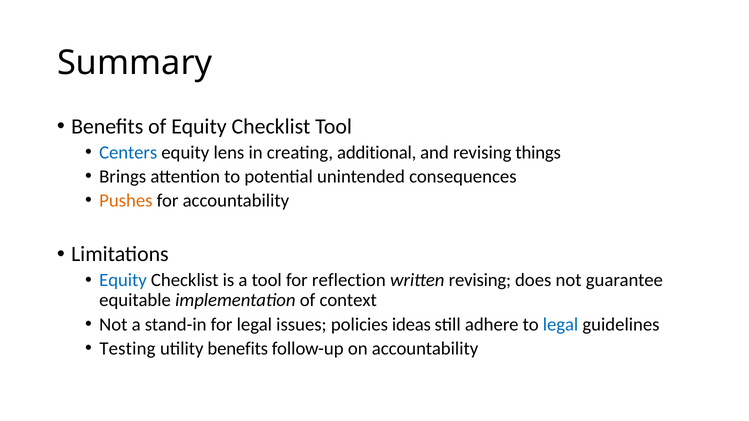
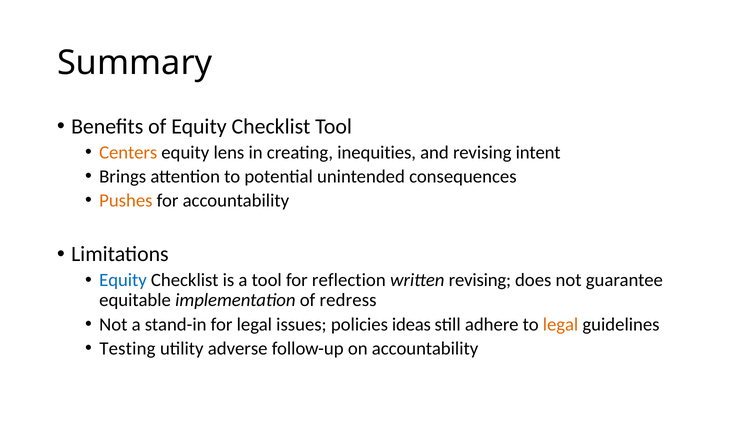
Centers colour: blue -> orange
additional: additional -> inequities
things: things -> intent
context: context -> redress
legal at (561, 325) colour: blue -> orange
utility benefits: benefits -> adverse
